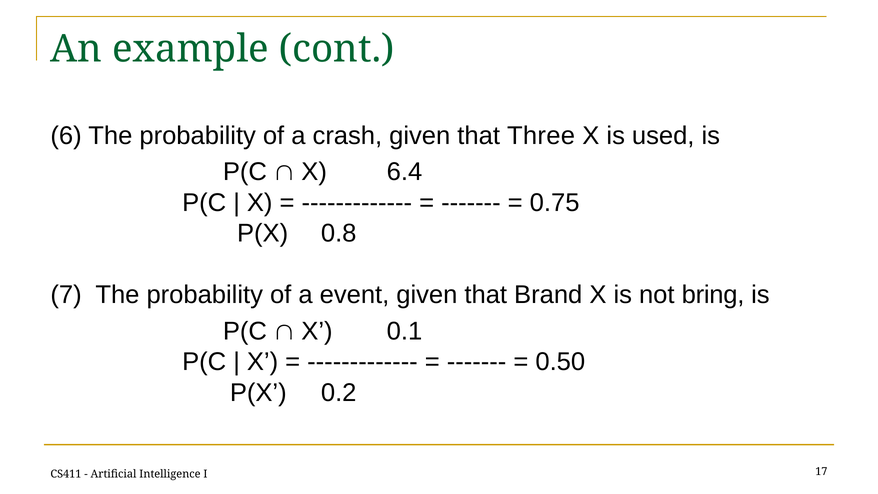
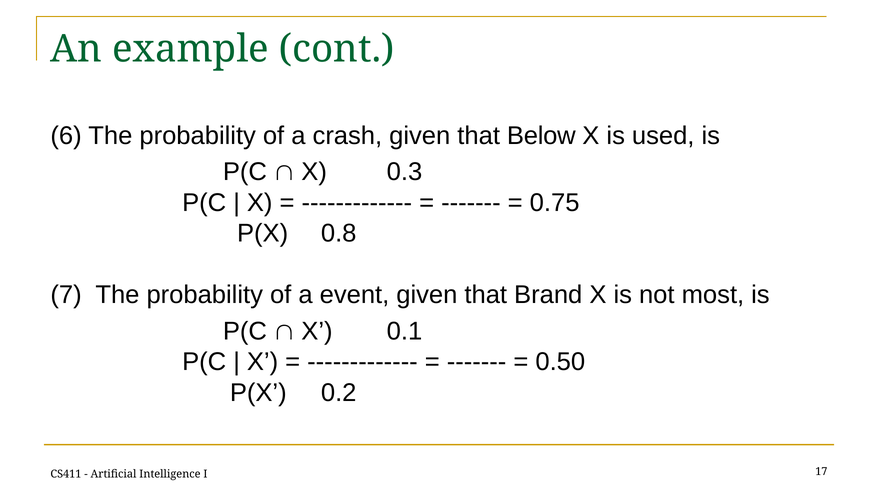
Three: Three -> Below
6.4: 6.4 -> 0.3
bring: bring -> most
